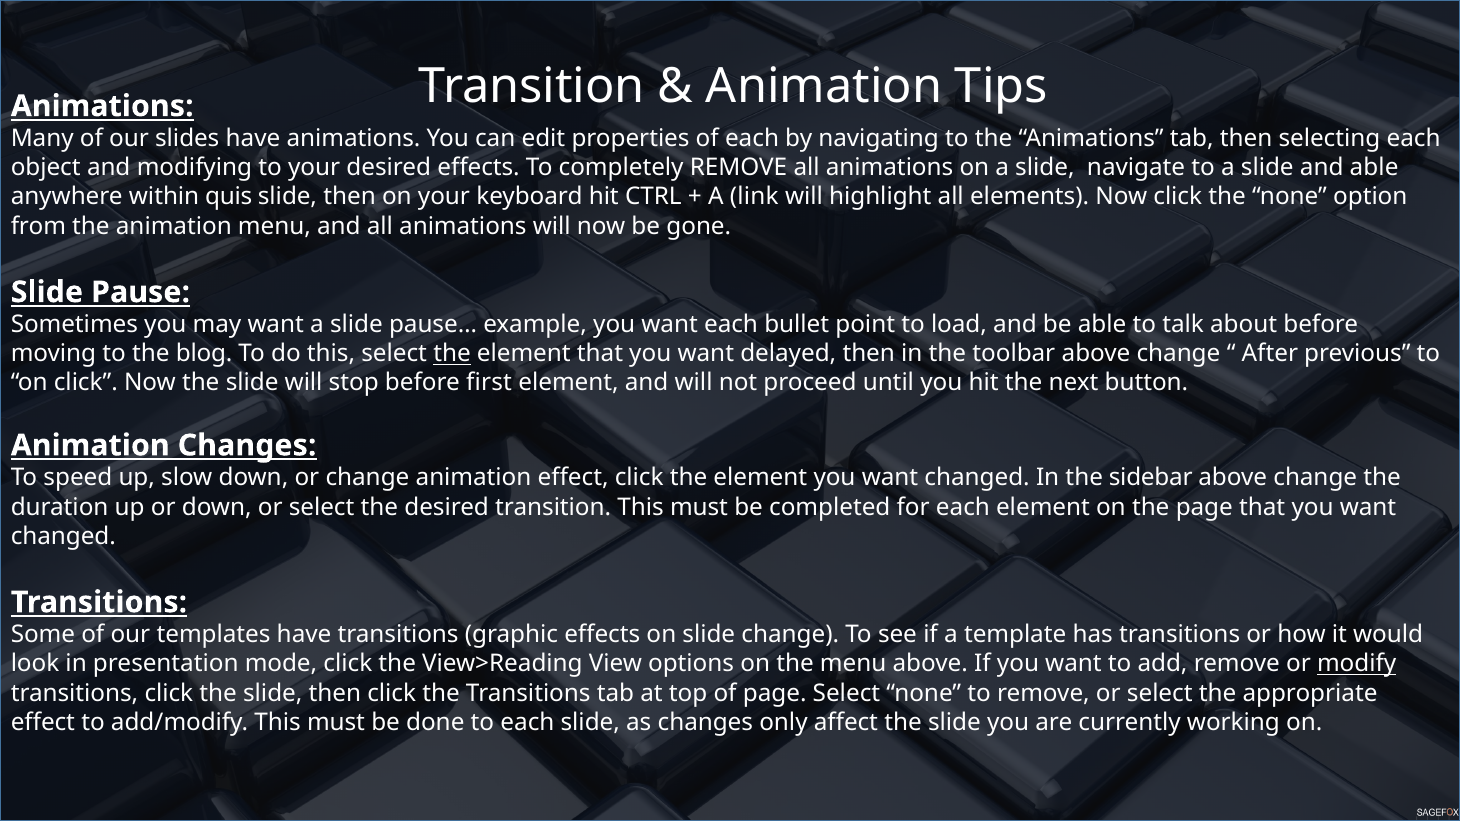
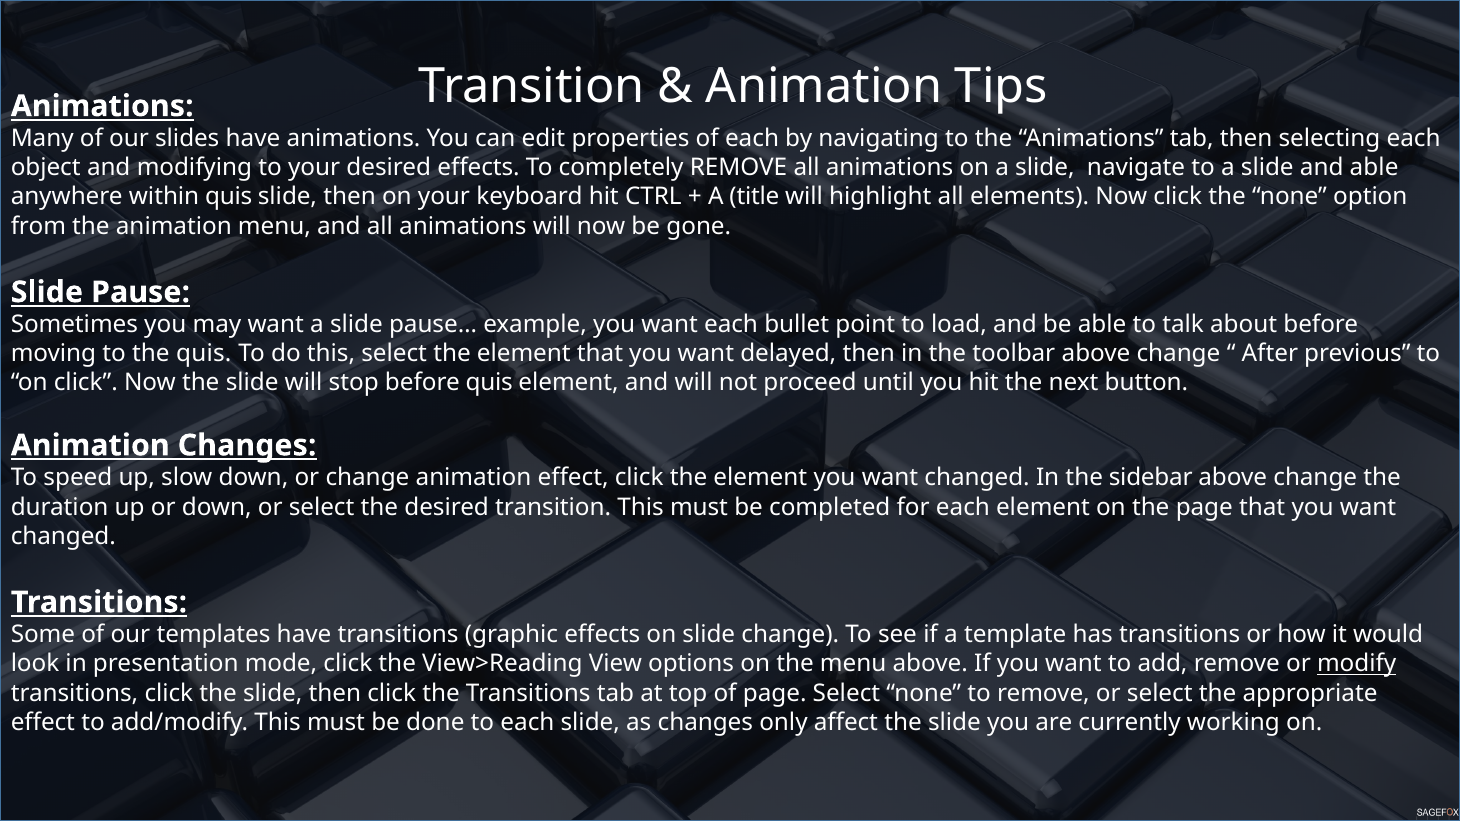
link: link -> title
the blog: blog -> quis
the at (452, 354) underline: present -> none
before first: first -> quis
